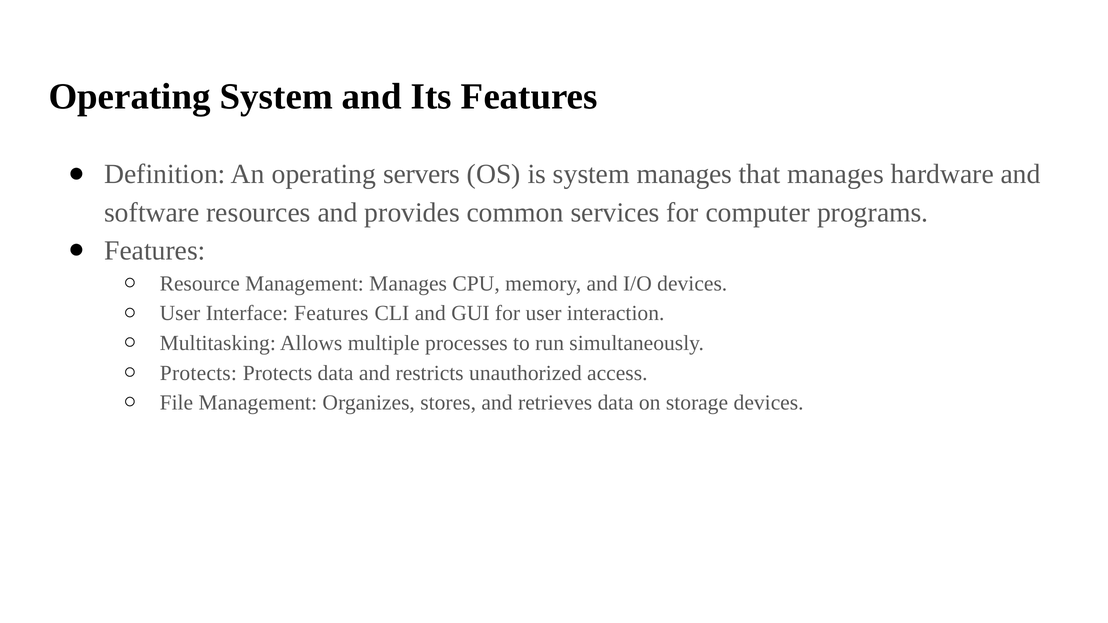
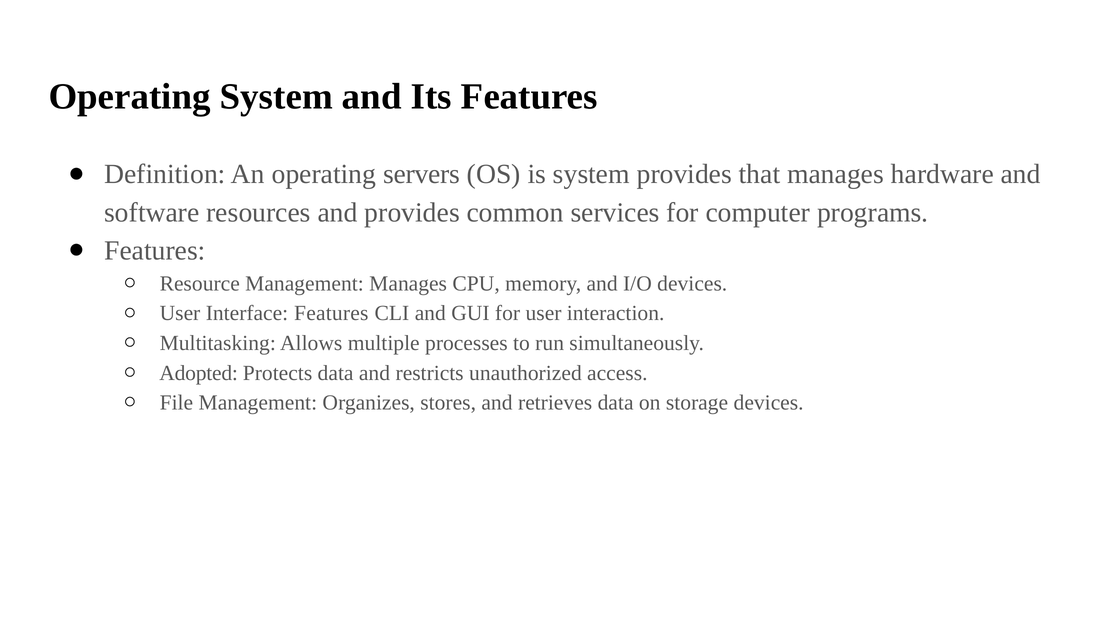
system manages: manages -> provides
Protects at (198, 373): Protects -> Adopted
